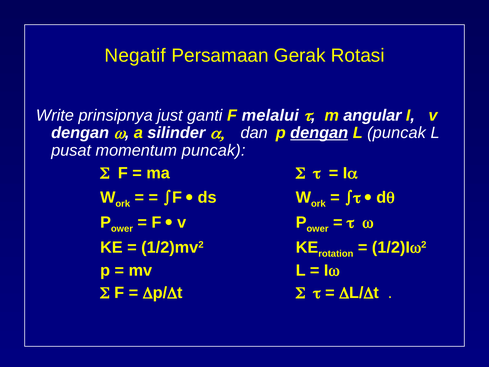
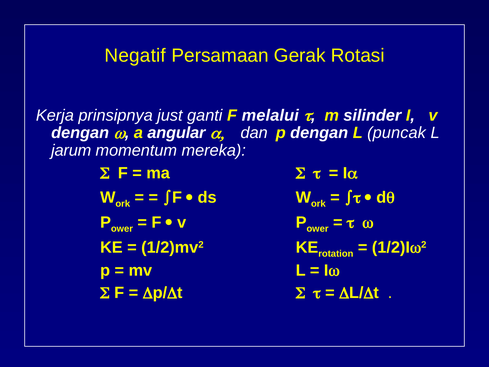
Write: Write -> Kerja
angular: angular -> silinder
silinder: silinder -> angular
dengan at (319, 133) underline: present -> none
pusat: pusat -> jarum
momentum puncak: puncak -> mereka
